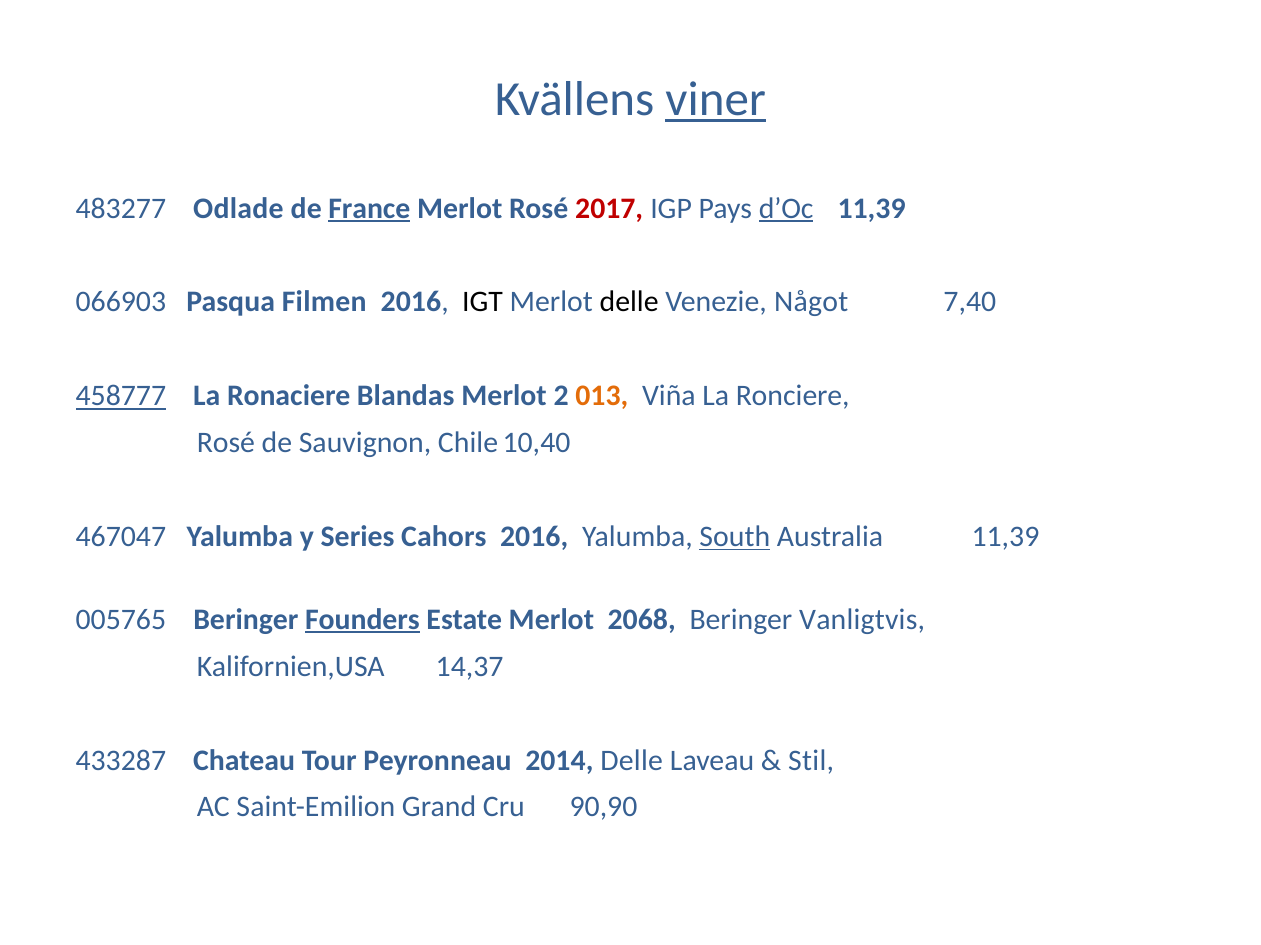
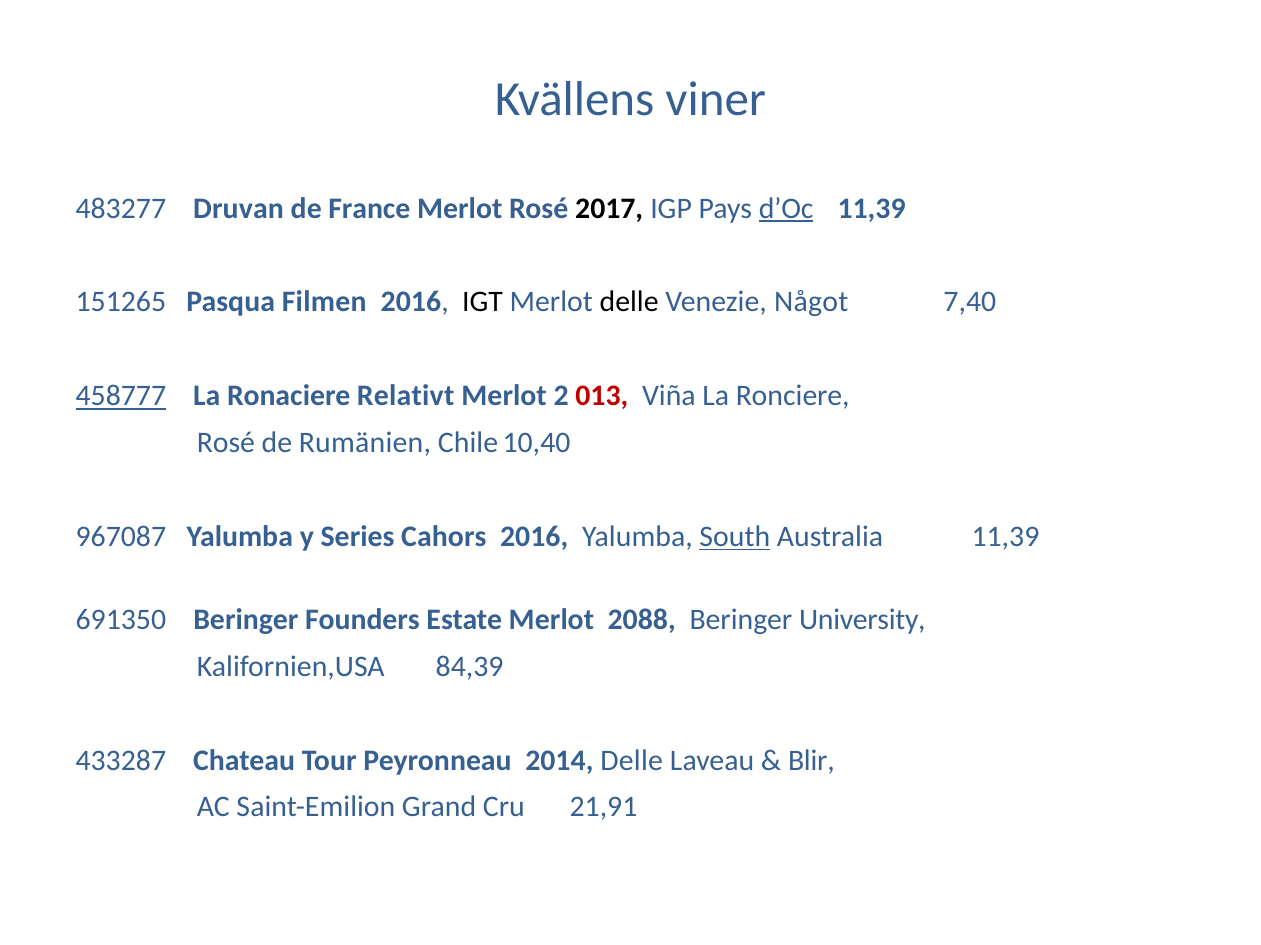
viner underline: present -> none
Odlade: Odlade -> Druvan
France underline: present -> none
2017 colour: red -> black
066903: 066903 -> 151265
Blandas: Blandas -> Relativt
013 colour: orange -> red
Sauvignon: Sauvignon -> Rumänien
467047: 467047 -> 967087
005765: 005765 -> 691350
Founders underline: present -> none
2068: 2068 -> 2088
Vanligtvis: Vanligtvis -> University
14,37: 14,37 -> 84,39
Stil: Stil -> Blir
90,90: 90,90 -> 21,91
